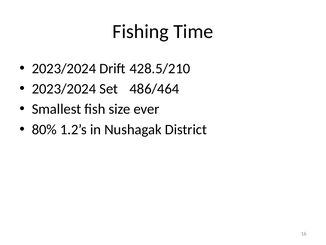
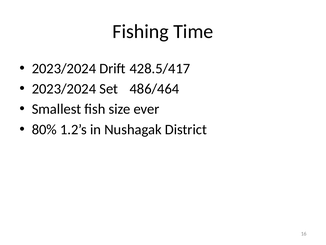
428.5/210: 428.5/210 -> 428.5/417
